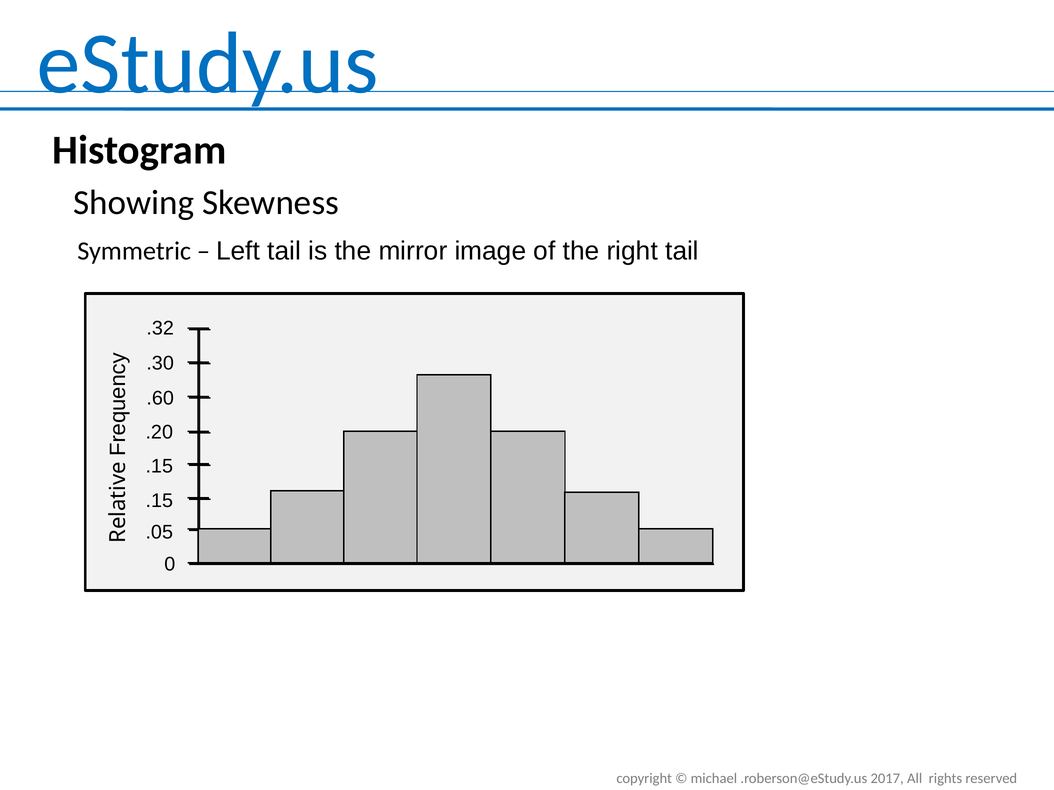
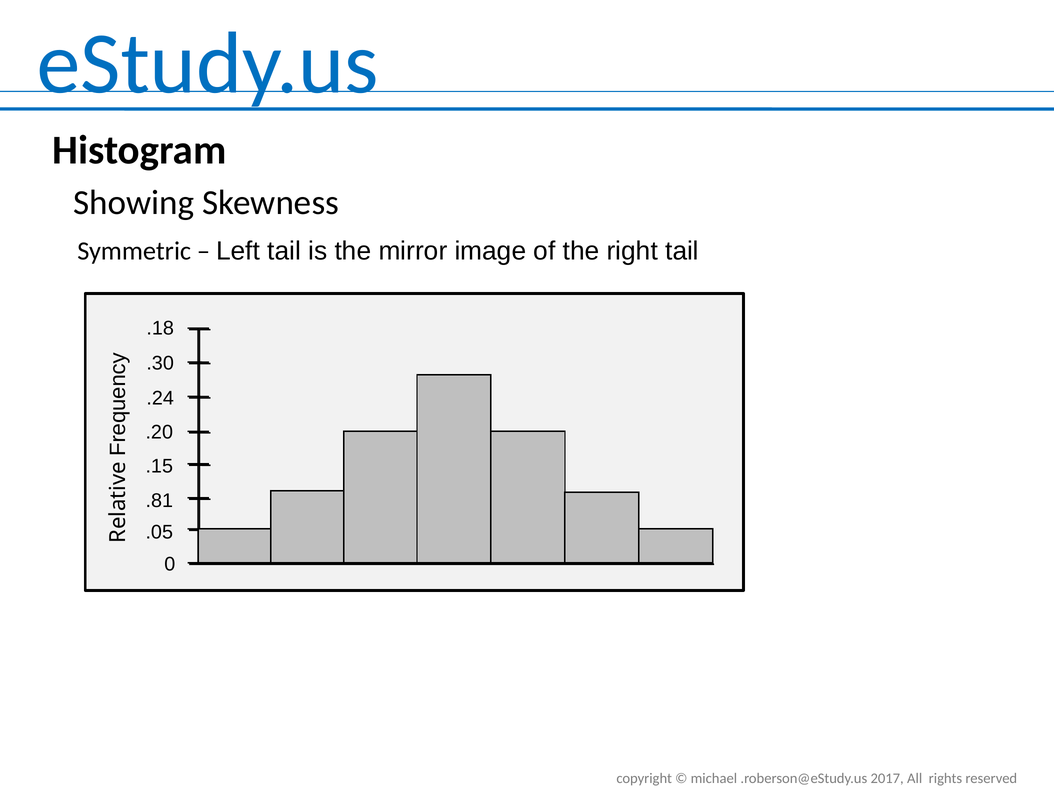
.32: .32 -> .18
.60: .60 -> .24
.15 at (159, 501): .15 -> .81
